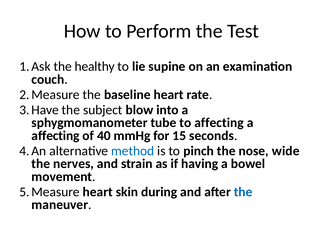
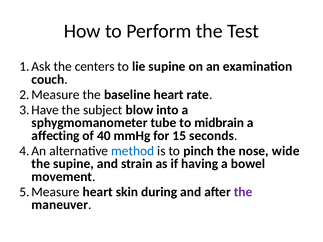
healthy: healthy -> centers
to affecting: affecting -> midbrain
the nerves: nerves -> supine
the at (243, 192) colour: blue -> purple
